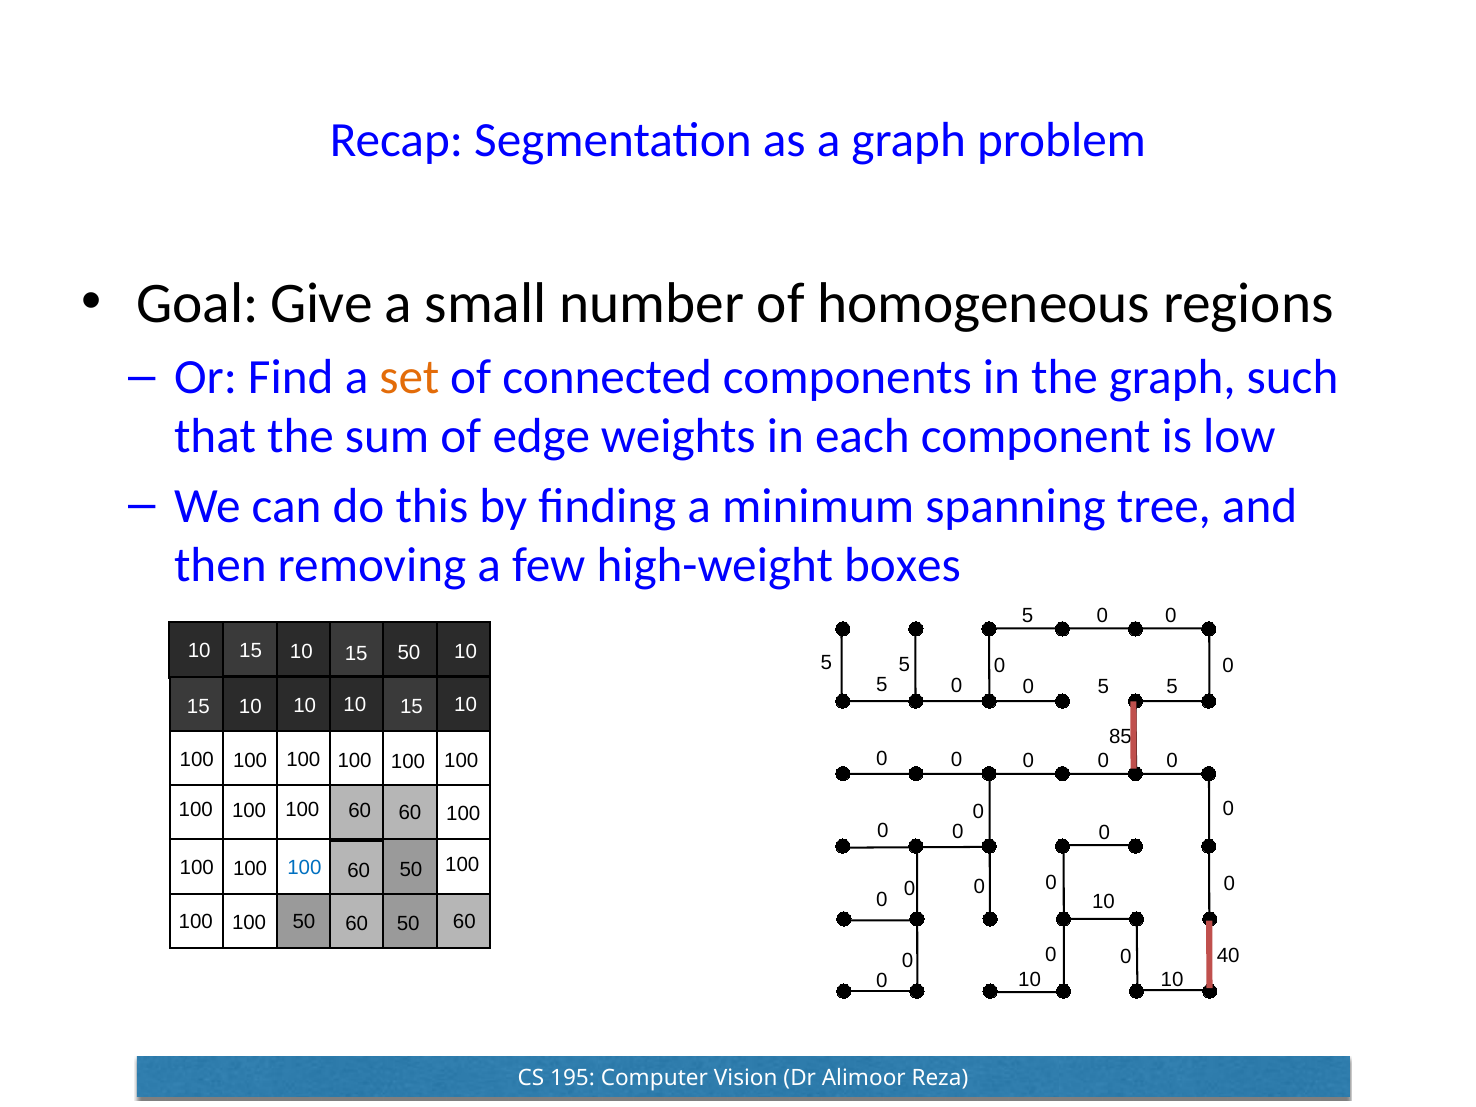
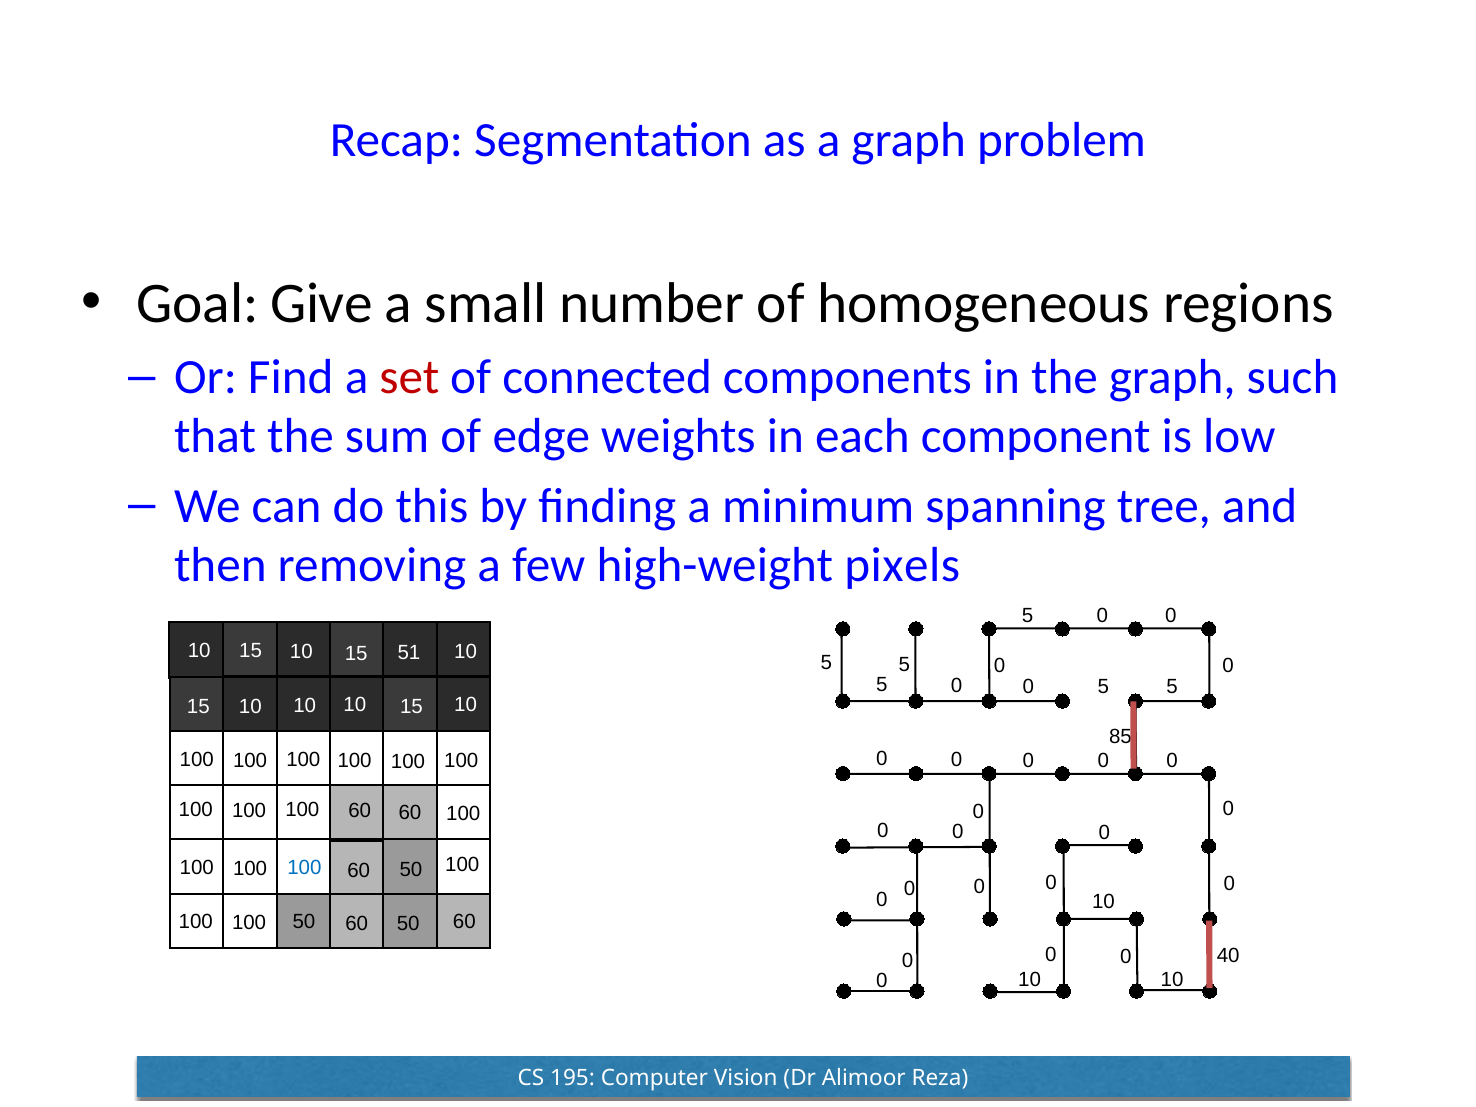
set colour: orange -> red
boxes: boxes -> pixels
10 50: 50 -> 51
